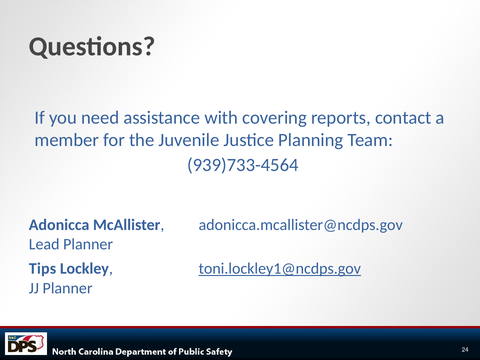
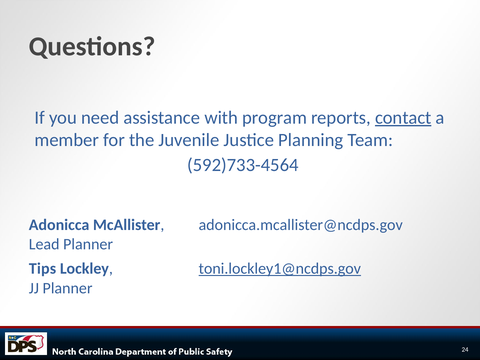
covering: covering -> program
contact underline: none -> present
939)733-4564: 939)733-4564 -> 592)733-4564
